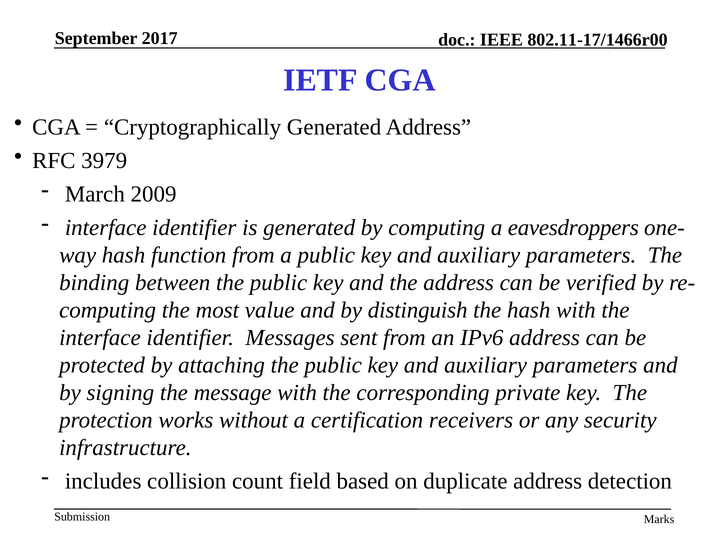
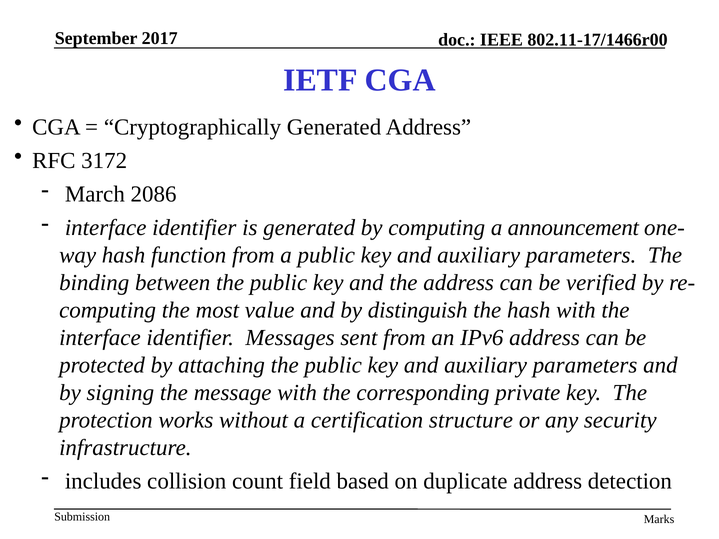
3979: 3979 -> 3172
2009: 2009 -> 2086
eavesdroppers: eavesdroppers -> announcement
receivers: receivers -> structure
